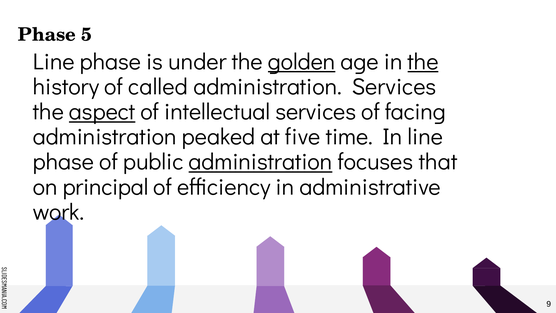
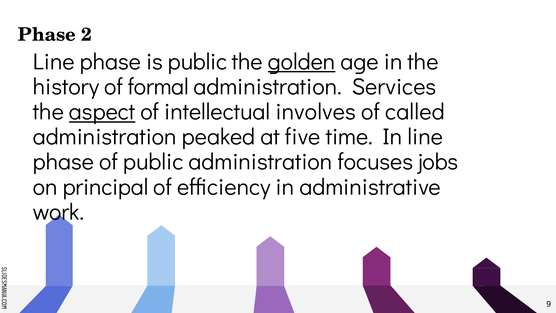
5: 5 -> 2
is under: under -> public
the at (423, 62) underline: present -> none
called: called -> formal
intellectual services: services -> involves
facing: facing -> called
administration at (260, 162) underline: present -> none
that: that -> jobs
